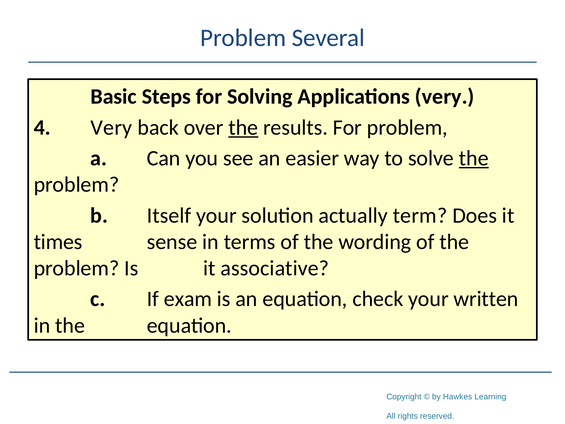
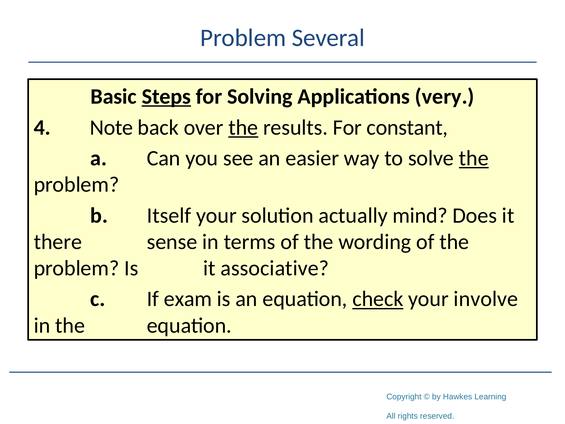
Steps underline: none -> present
4 Very: Very -> Note
For problem: problem -> constant
term: term -> mind
times: times -> there
check underline: none -> present
written: written -> involve
